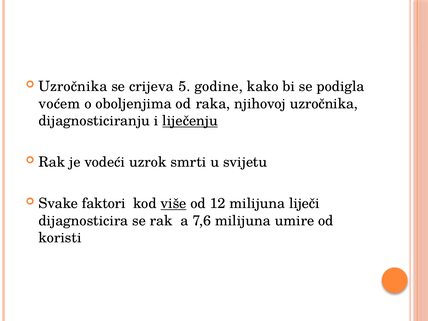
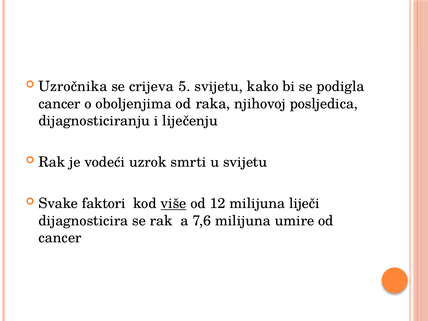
5 godine: godine -> svijetu
voćem at (59, 104): voćem -> cancer
njihovoj uzročnika: uzročnika -> posljedica
liječenju underline: present -> none
koristi at (60, 238): koristi -> cancer
